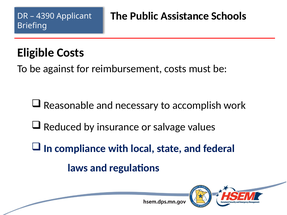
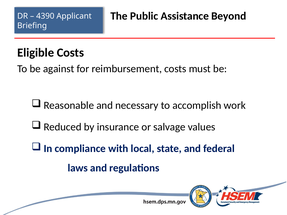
Schools: Schools -> Beyond
